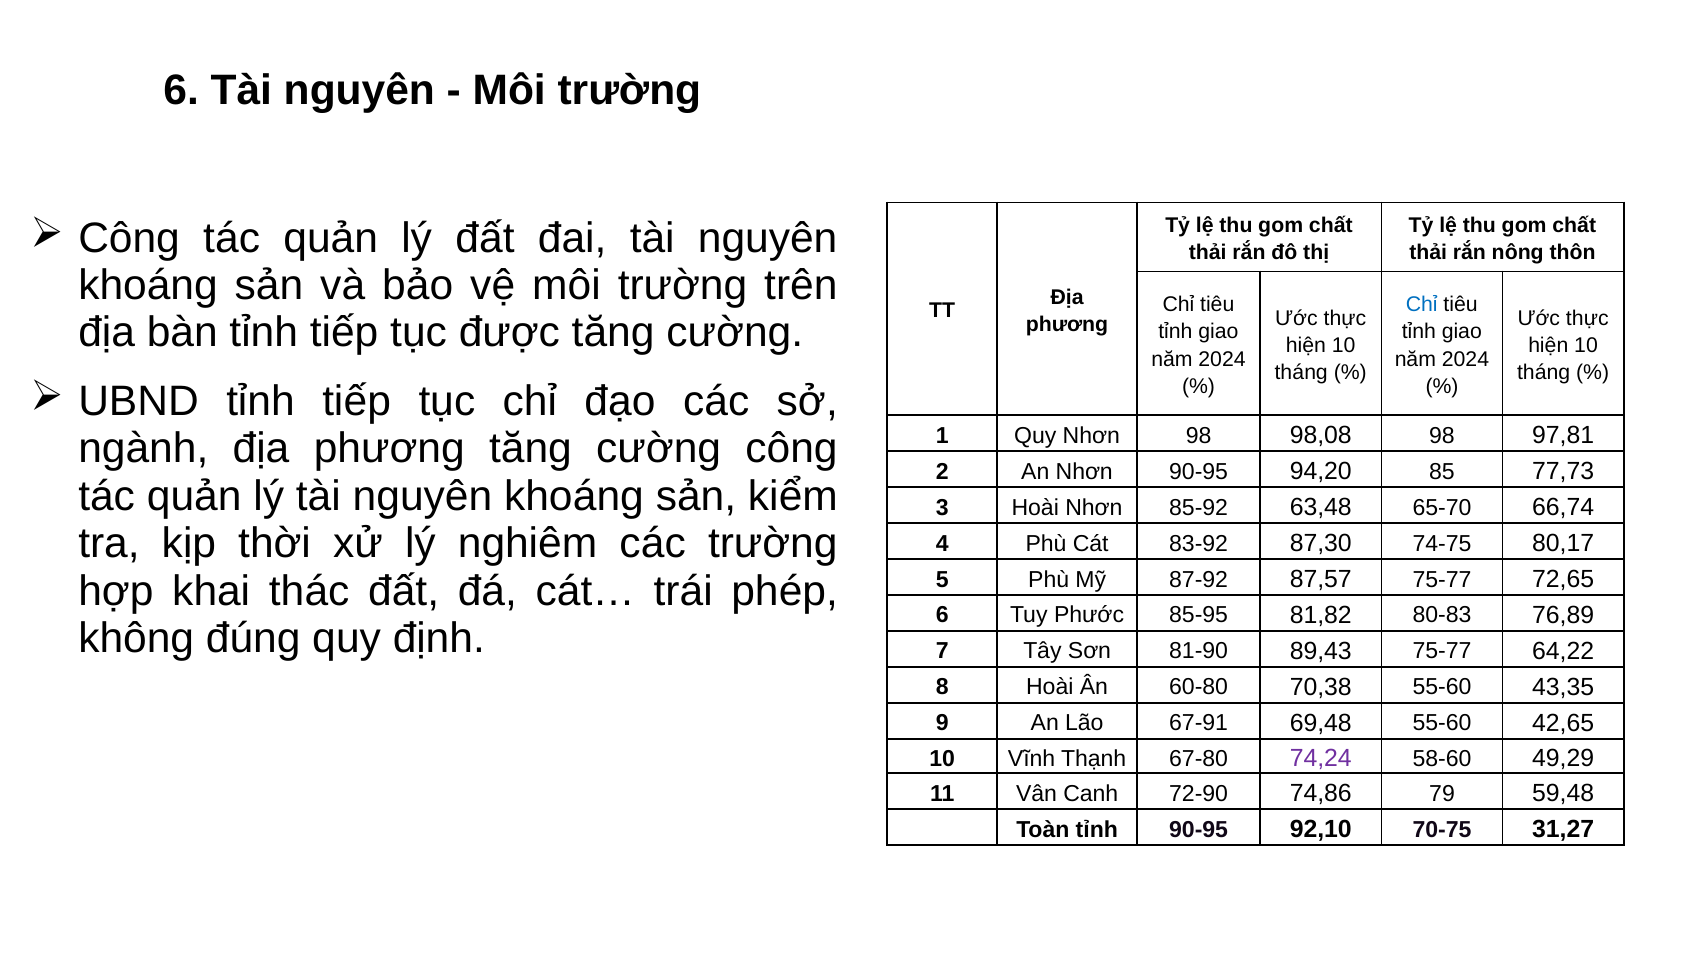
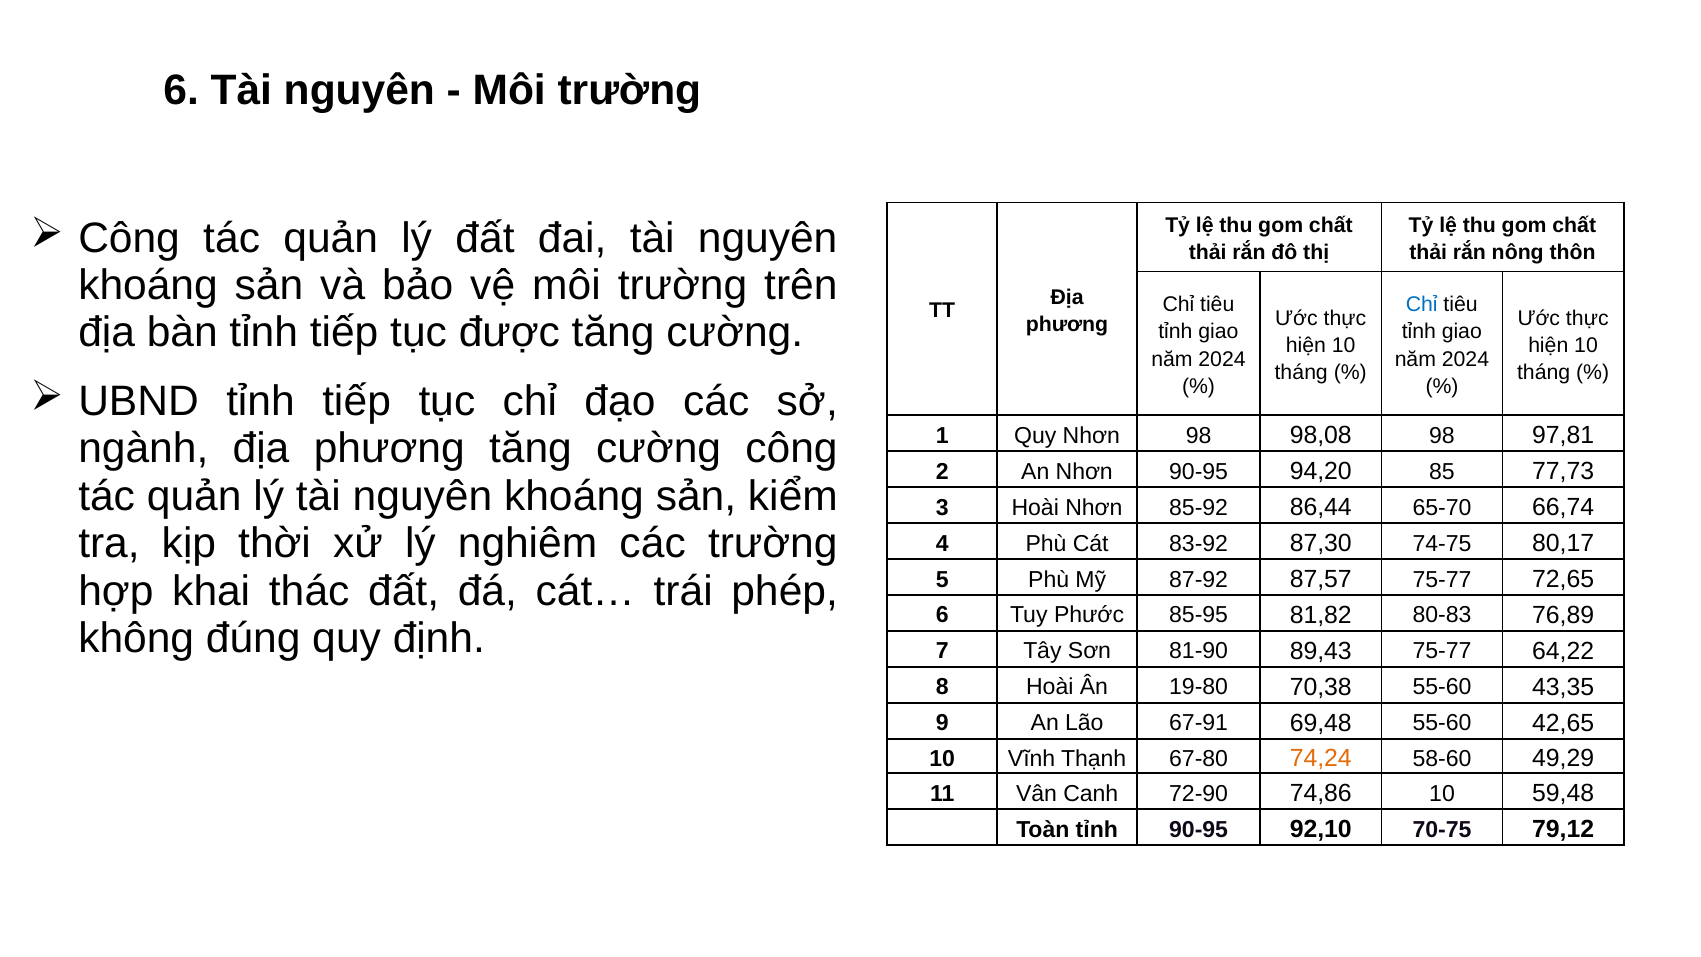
63,48: 63,48 -> 86,44
60-80: 60-80 -> 19-80
74,24 colour: purple -> orange
74,86 79: 79 -> 10
31,27: 31,27 -> 79,12
